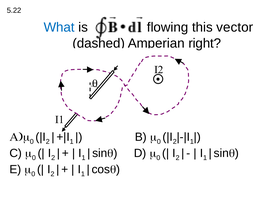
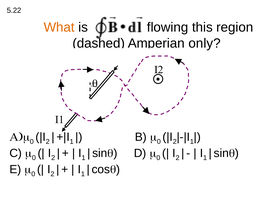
What colour: blue -> orange
vector: vector -> region
right: right -> only
